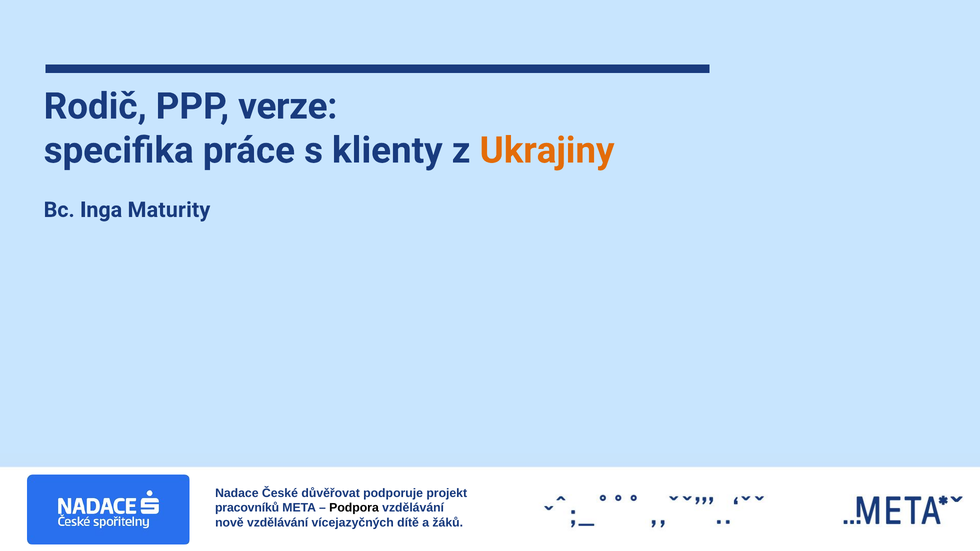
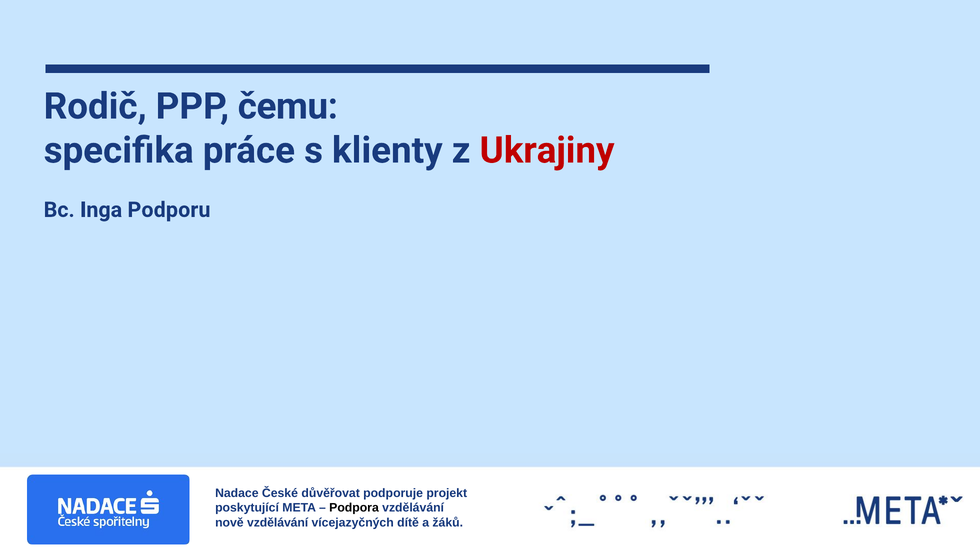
verze: verze -> čemu
Ukrajiny colour: orange -> red
Maturity: Maturity -> Podporu
pracovníků: pracovníků -> poskytující
